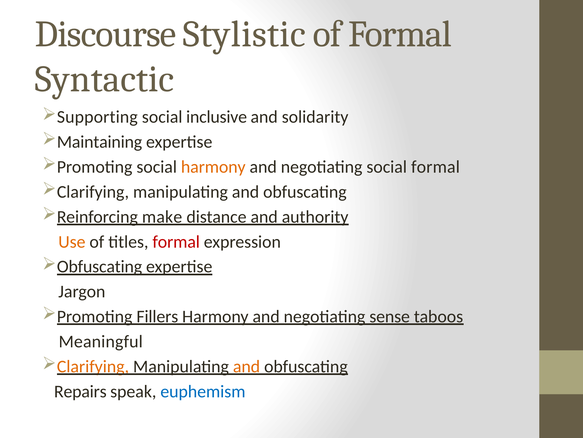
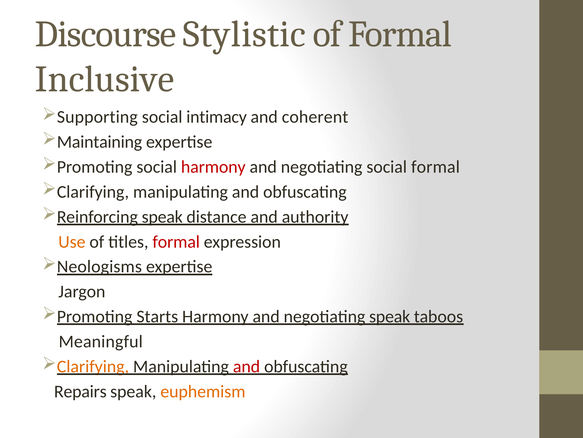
Syntactic: Syntactic -> Inclusive
inclusive: inclusive -> intimacy
solidarity: solidarity -> coherent
harmony at (213, 167) colour: orange -> red
Reinforcing make: make -> speak
Obfuscating at (100, 266): Obfuscating -> Neologisms
Fillers: Fillers -> Starts
negotiating sense: sense -> speak
and at (247, 366) colour: orange -> red
euphemism colour: blue -> orange
